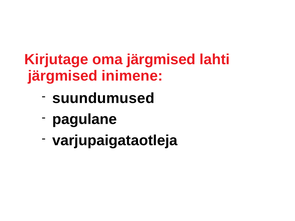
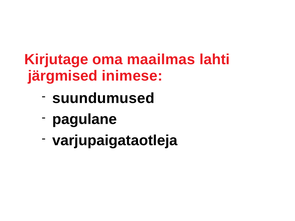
oma järgmised: järgmised -> maailmas
inimene: inimene -> inimese
